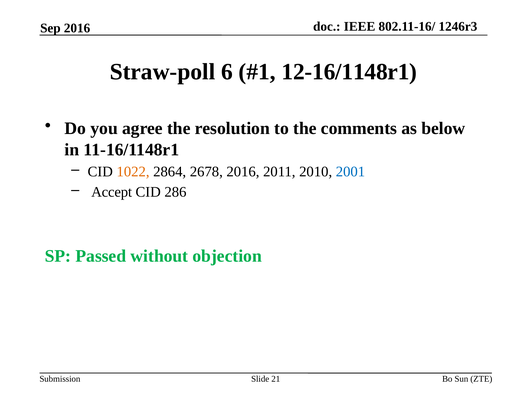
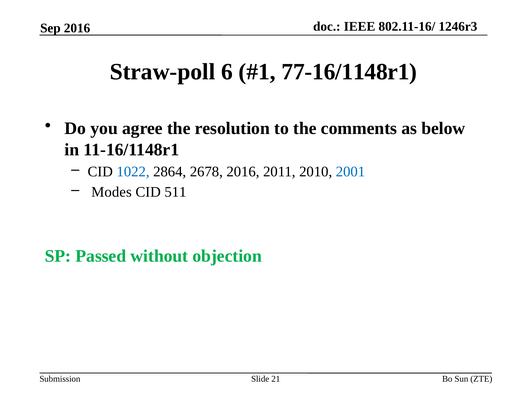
12-16/1148r1: 12-16/1148r1 -> 77-16/1148r1
1022 colour: orange -> blue
Accept: Accept -> Modes
286: 286 -> 511
